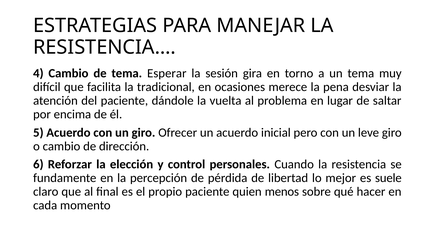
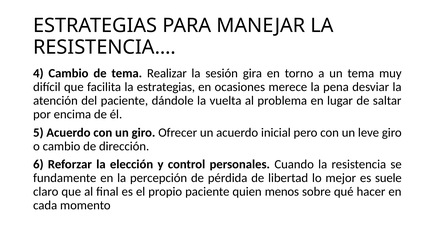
Esperar: Esperar -> Realizar
la tradicional: tradicional -> estrategias
